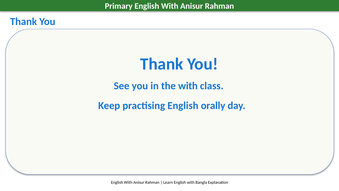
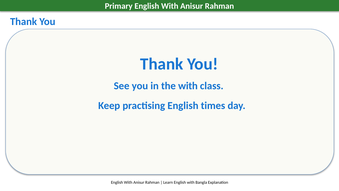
orally: orally -> times
